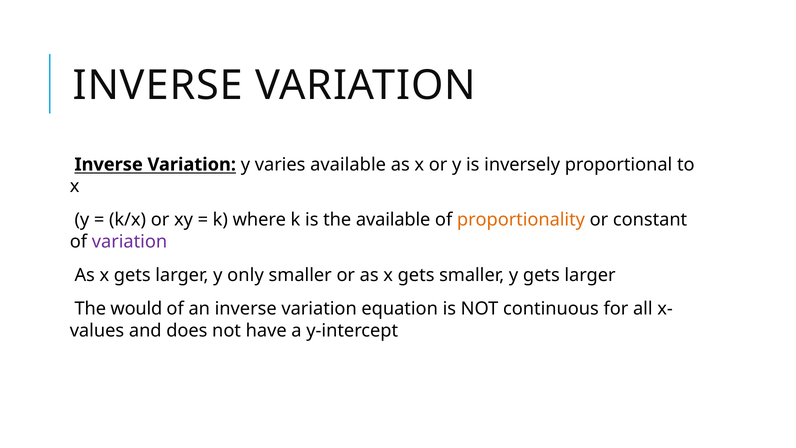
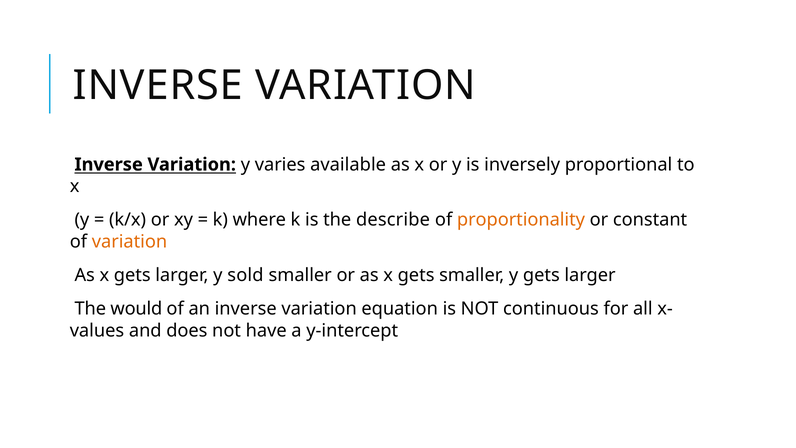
the available: available -> describe
variation at (130, 242) colour: purple -> orange
only: only -> sold
